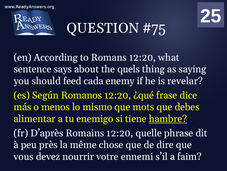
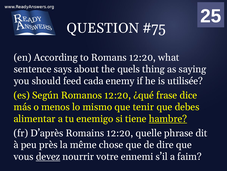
revelar: revelar -> utilisée
mots: mots -> tenir
devez underline: none -> present
